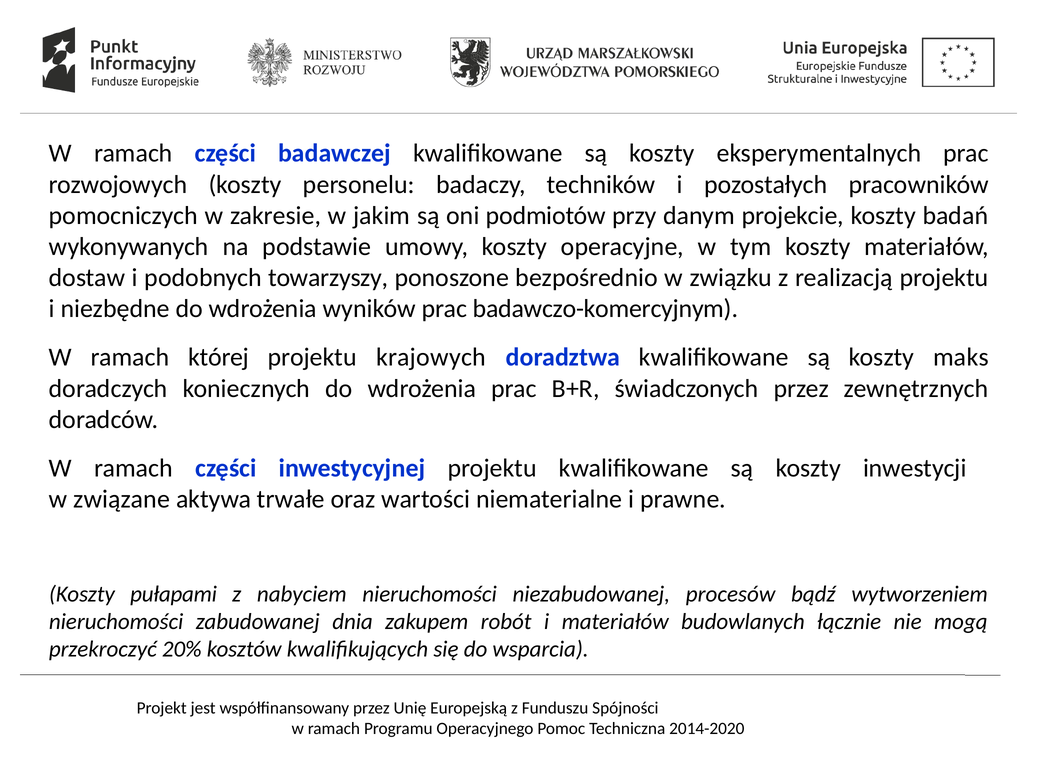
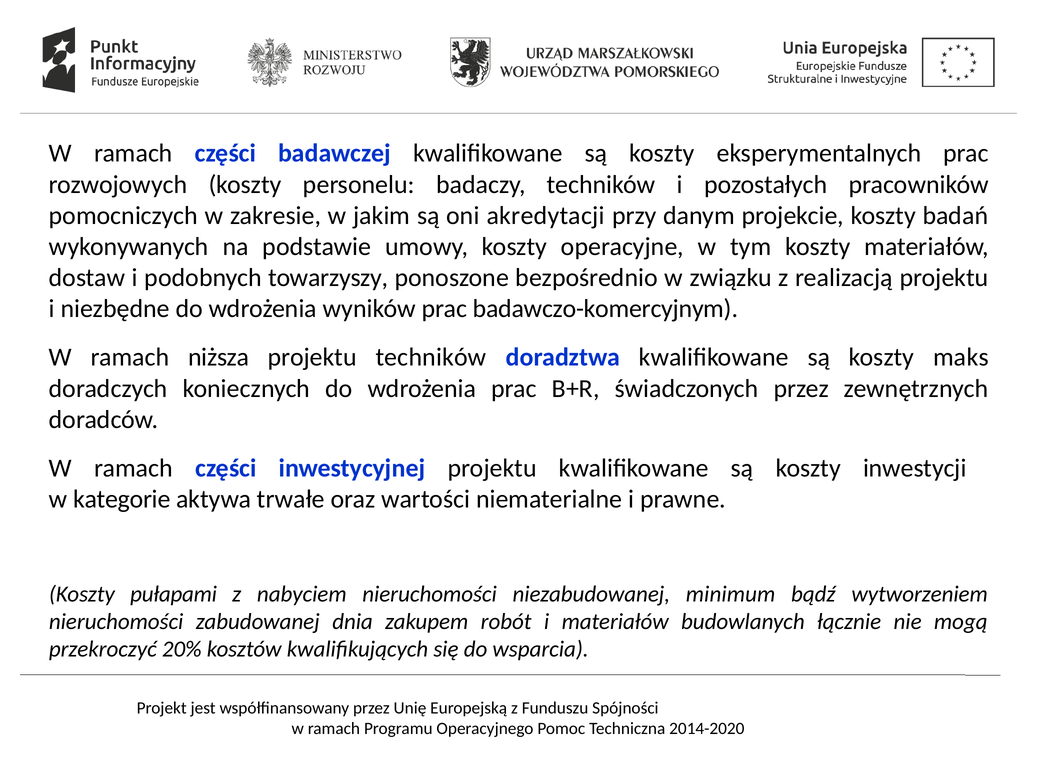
podmiotów: podmiotów -> akredytacji
której: której -> niższa
projektu krajowych: krajowych -> techników
związane: związane -> kategorie
procesów: procesów -> minimum
